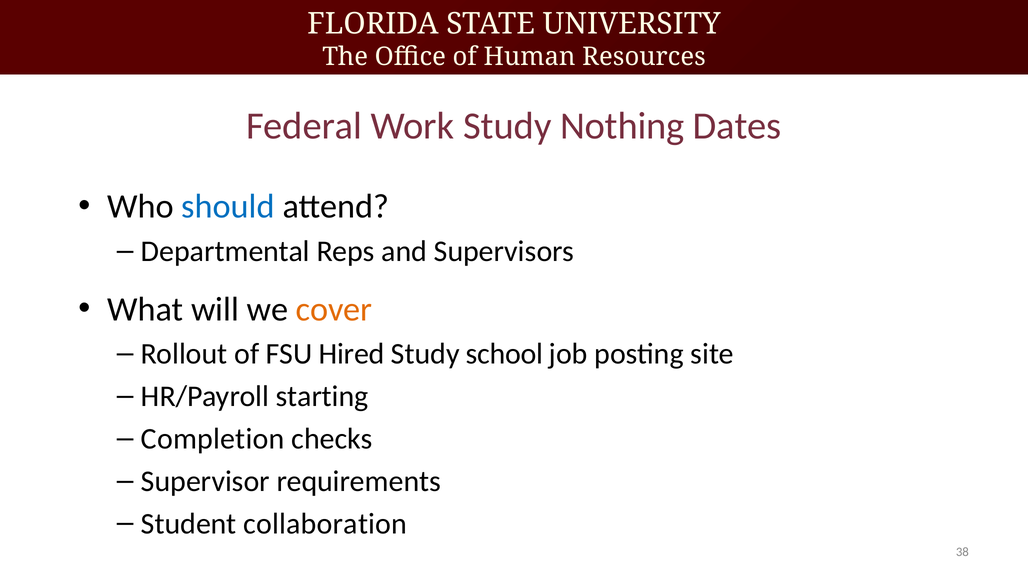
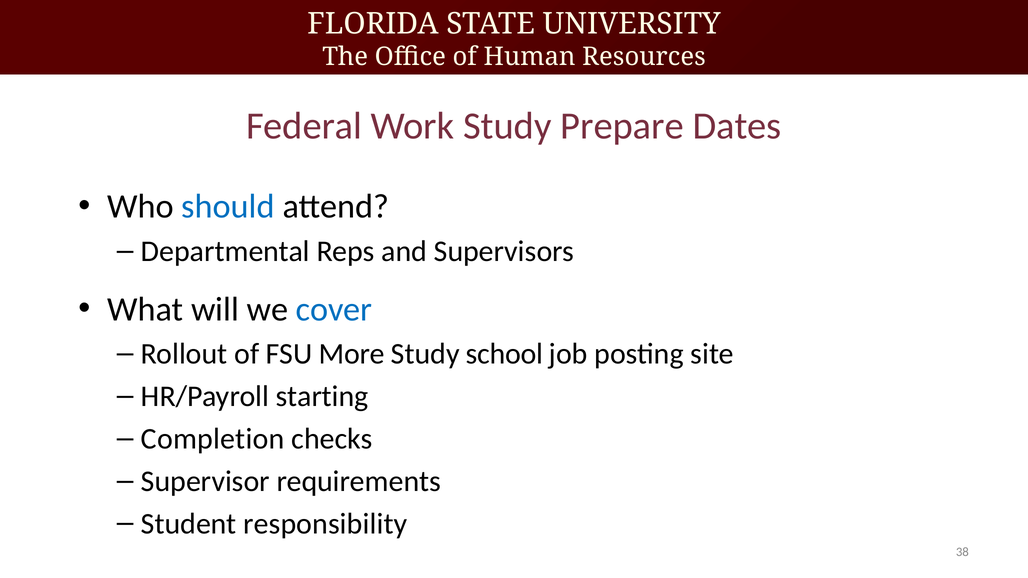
Nothing: Nothing -> Prepare
cover colour: orange -> blue
Hired: Hired -> More
collaboration: collaboration -> responsibility
